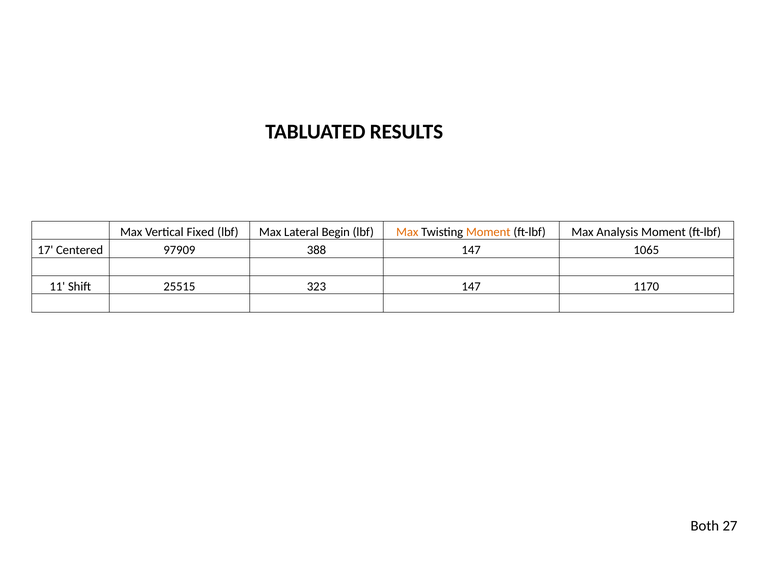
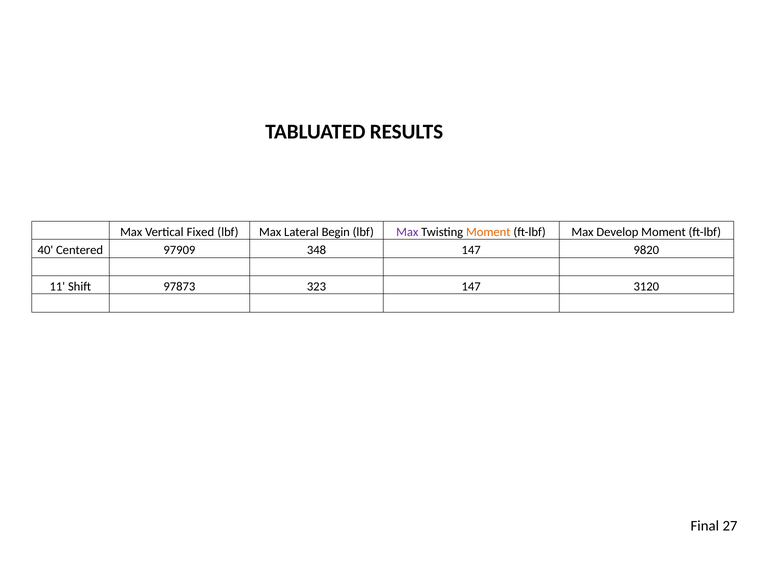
Max at (407, 232) colour: orange -> purple
Analysis: Analysis -> Develop
17: 17 -> 40
388: 388 -> 348
1065: 1065 -> 9820
25515: 25515 -> 97873
1170: 1170 -> 3120
Both: Both -> Final
